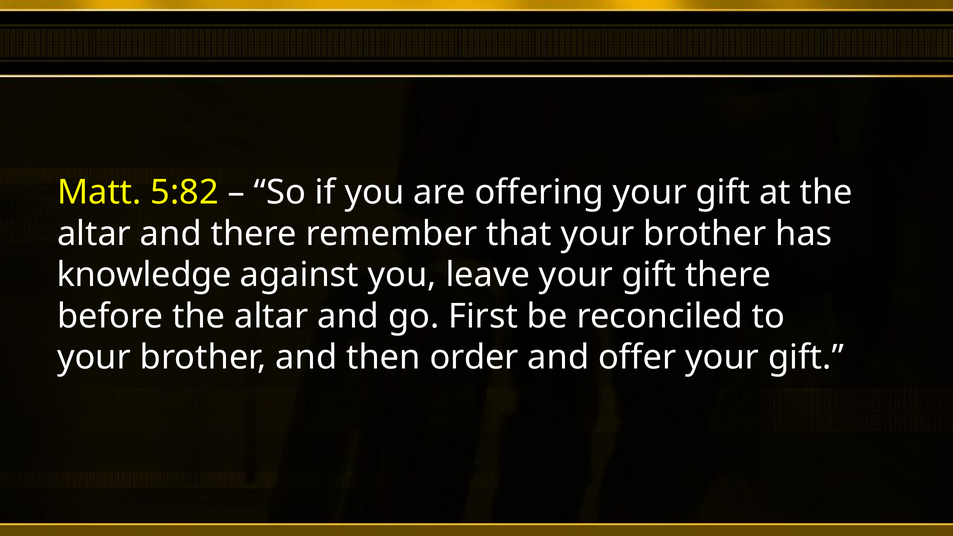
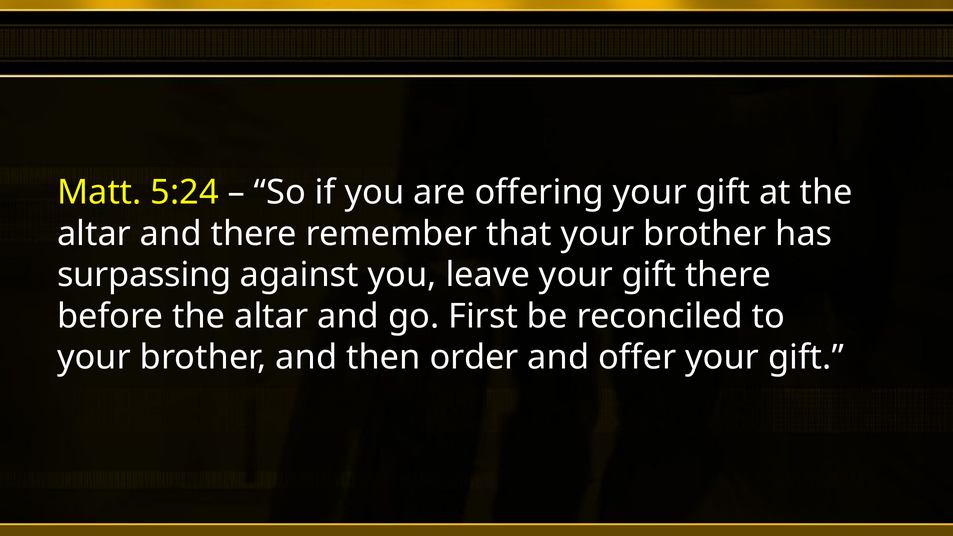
5:82: 5:82 -> 5:24
knowledge: knowledge -> surpassing
